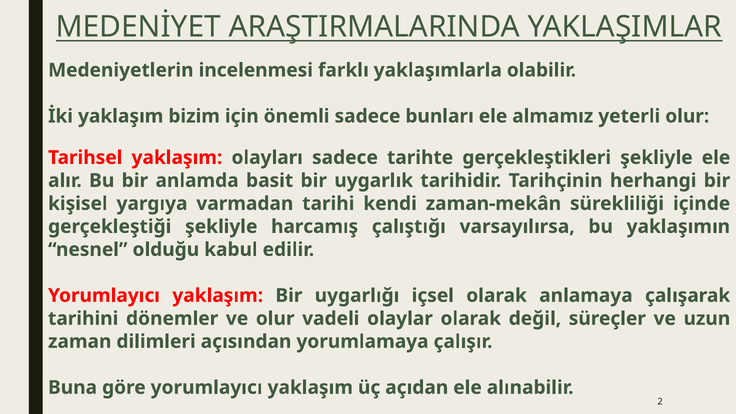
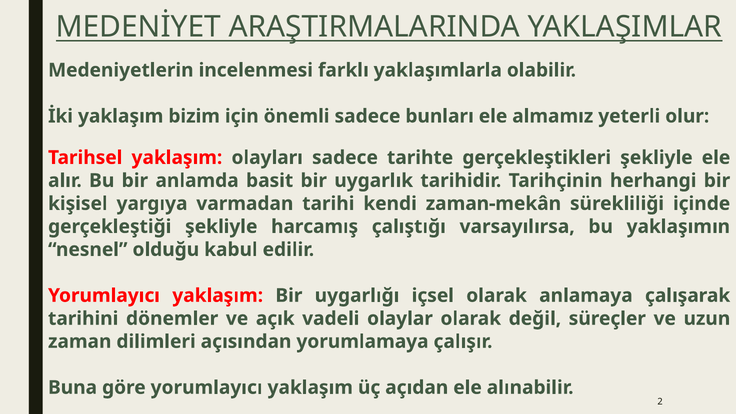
ve olur: olur -> açık
